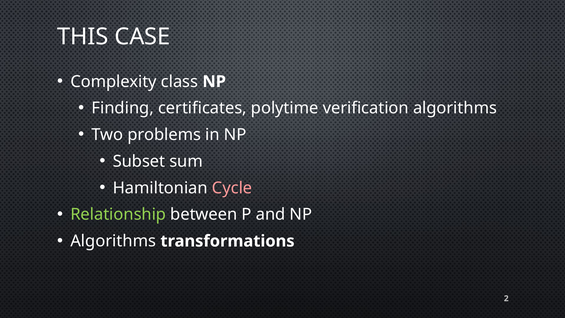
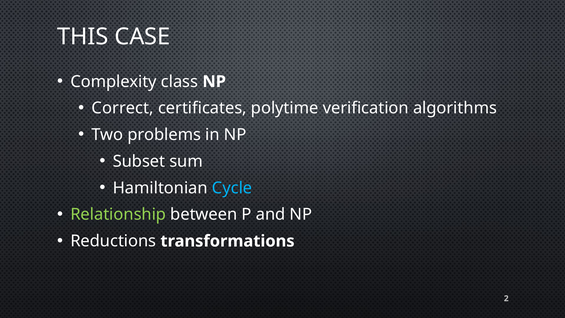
Finding: Finding -> Correct
Cycle colour: pink -> light blue
Algorithms at (113, 241): Algorithms -> Reductions
